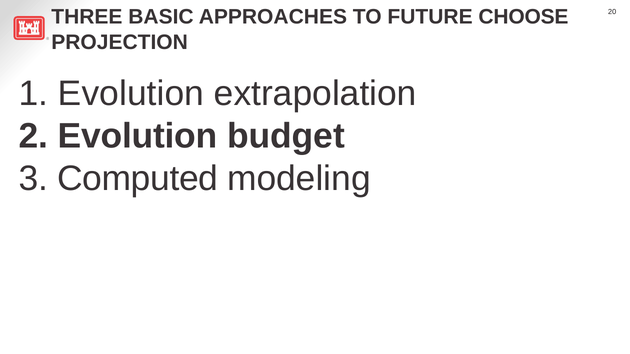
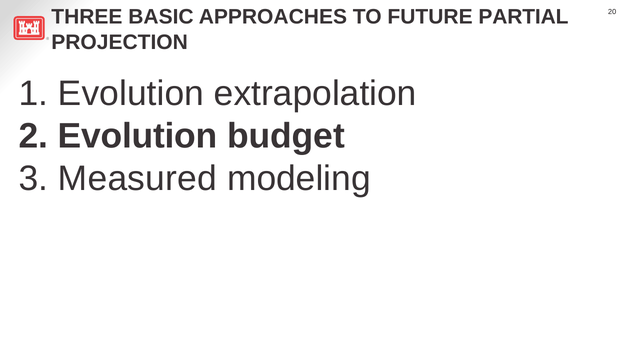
CHOOSE: CHOOSE -> PARTIAL
Computed: Computed -> Measured
